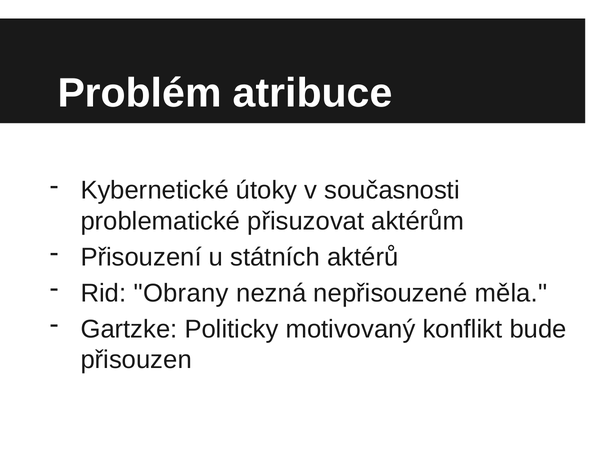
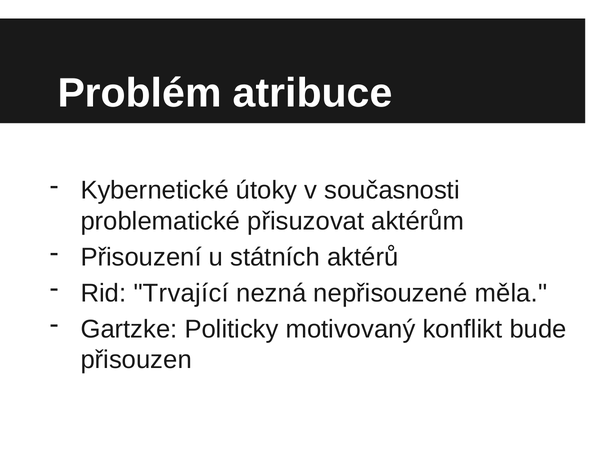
Obrany: Obrany -> Trvající
